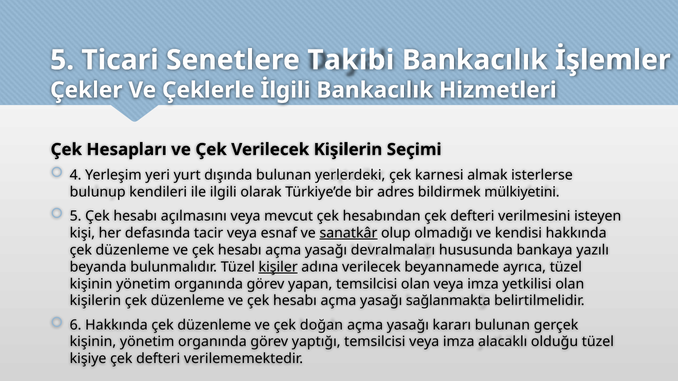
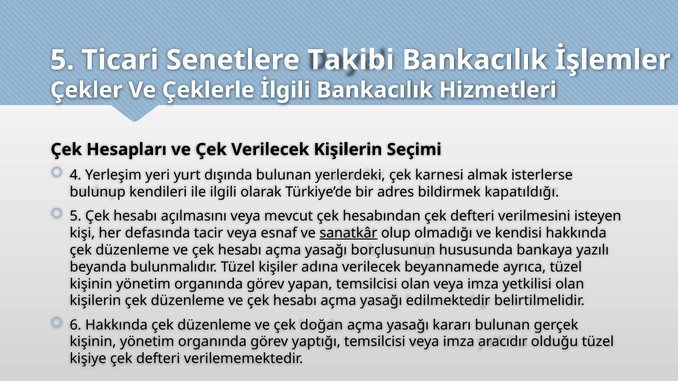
mülkiyetini: mülkiyetini -> kapatıldığı
devralmaları: devralmaları -> borçlusunun
kişiler underline: present -> none
sağlanmakta: sağlanmakta -> edilmektedir
alacaklı: alacaklı -> aracıdır
